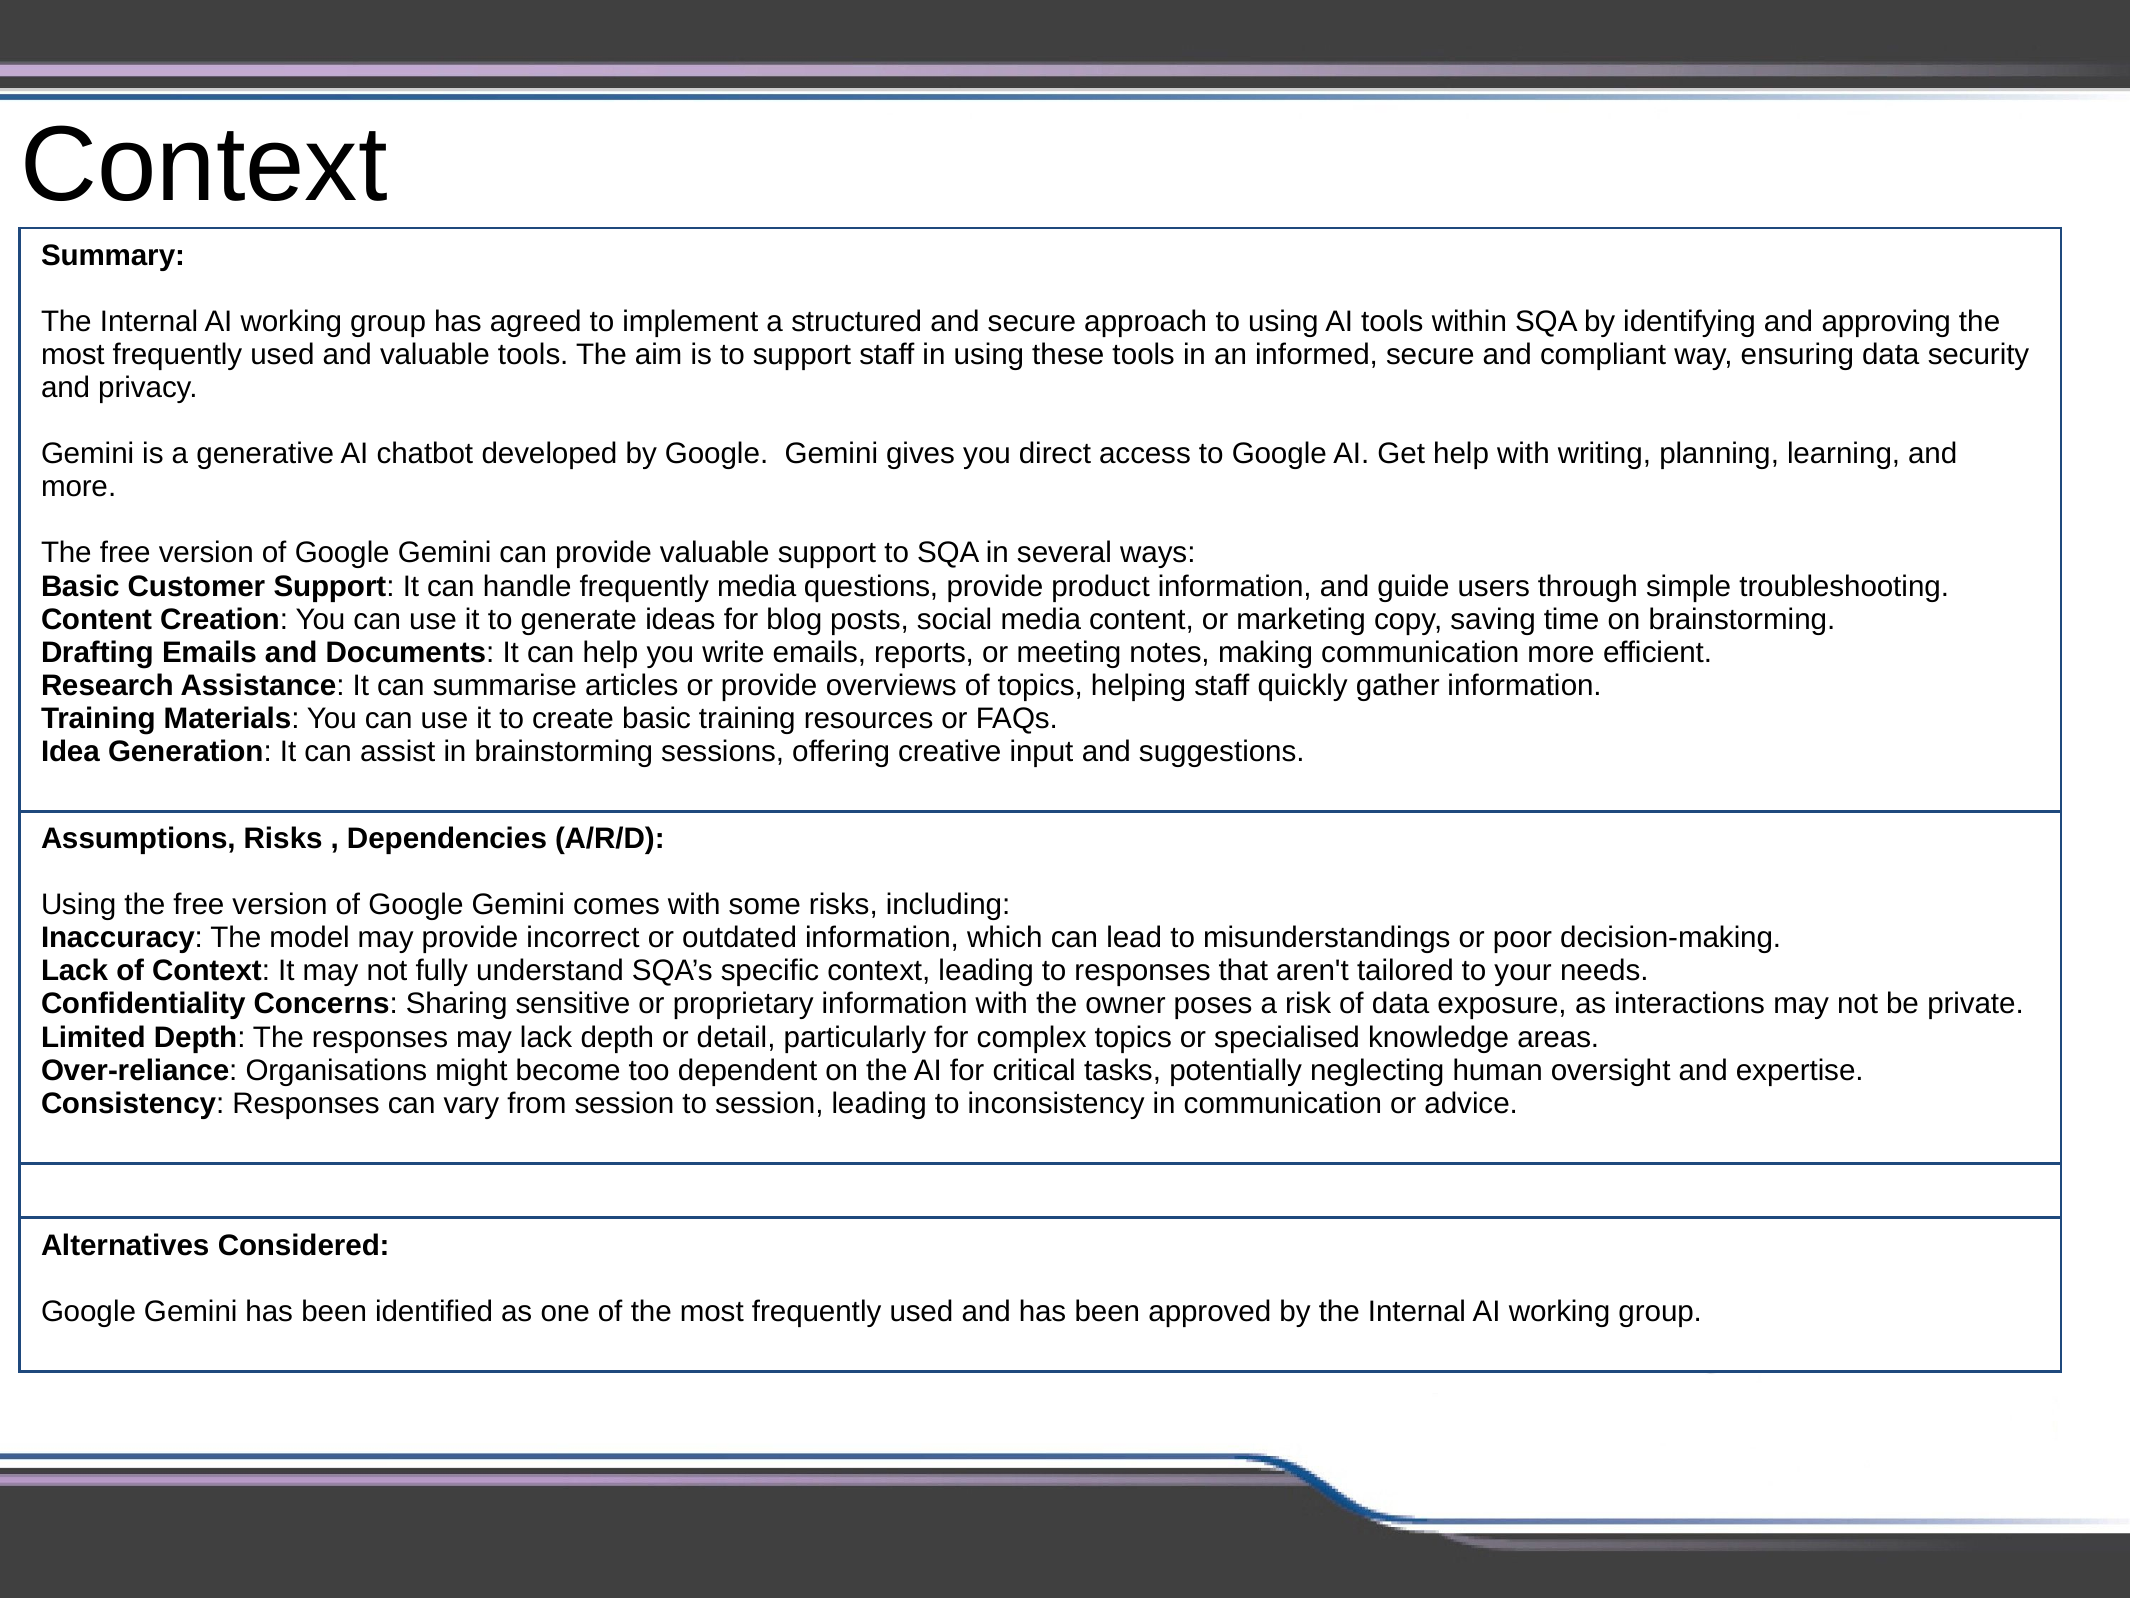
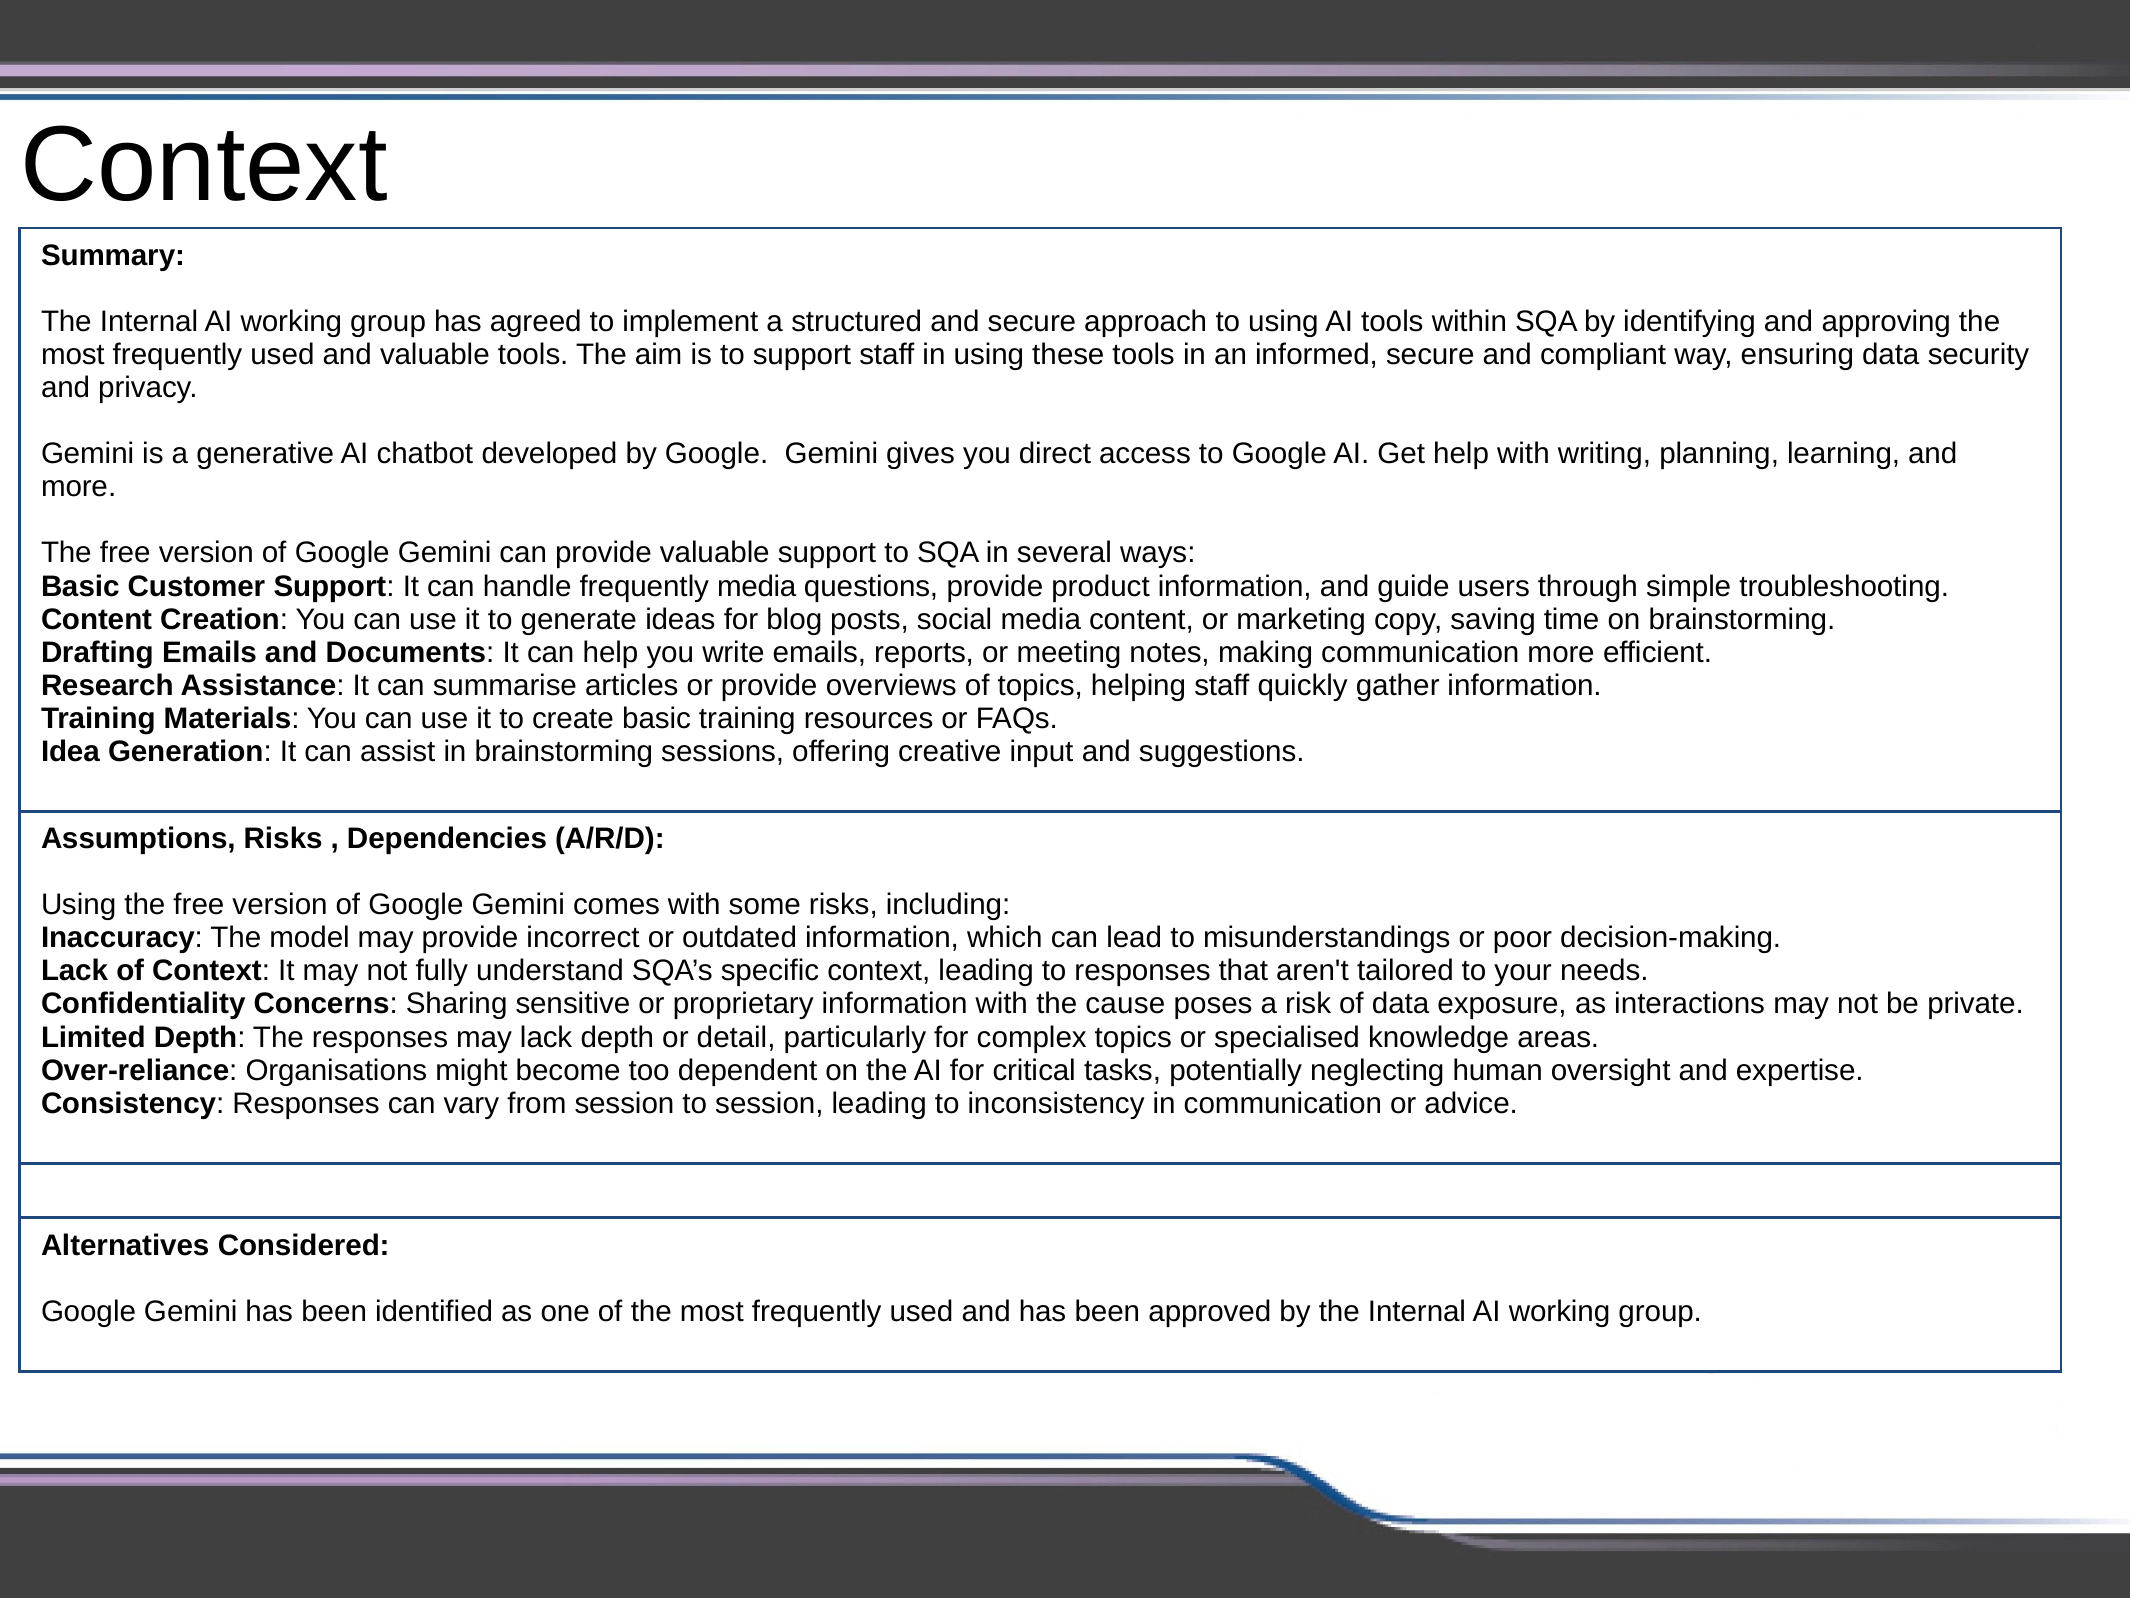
owner: owner -> cause
